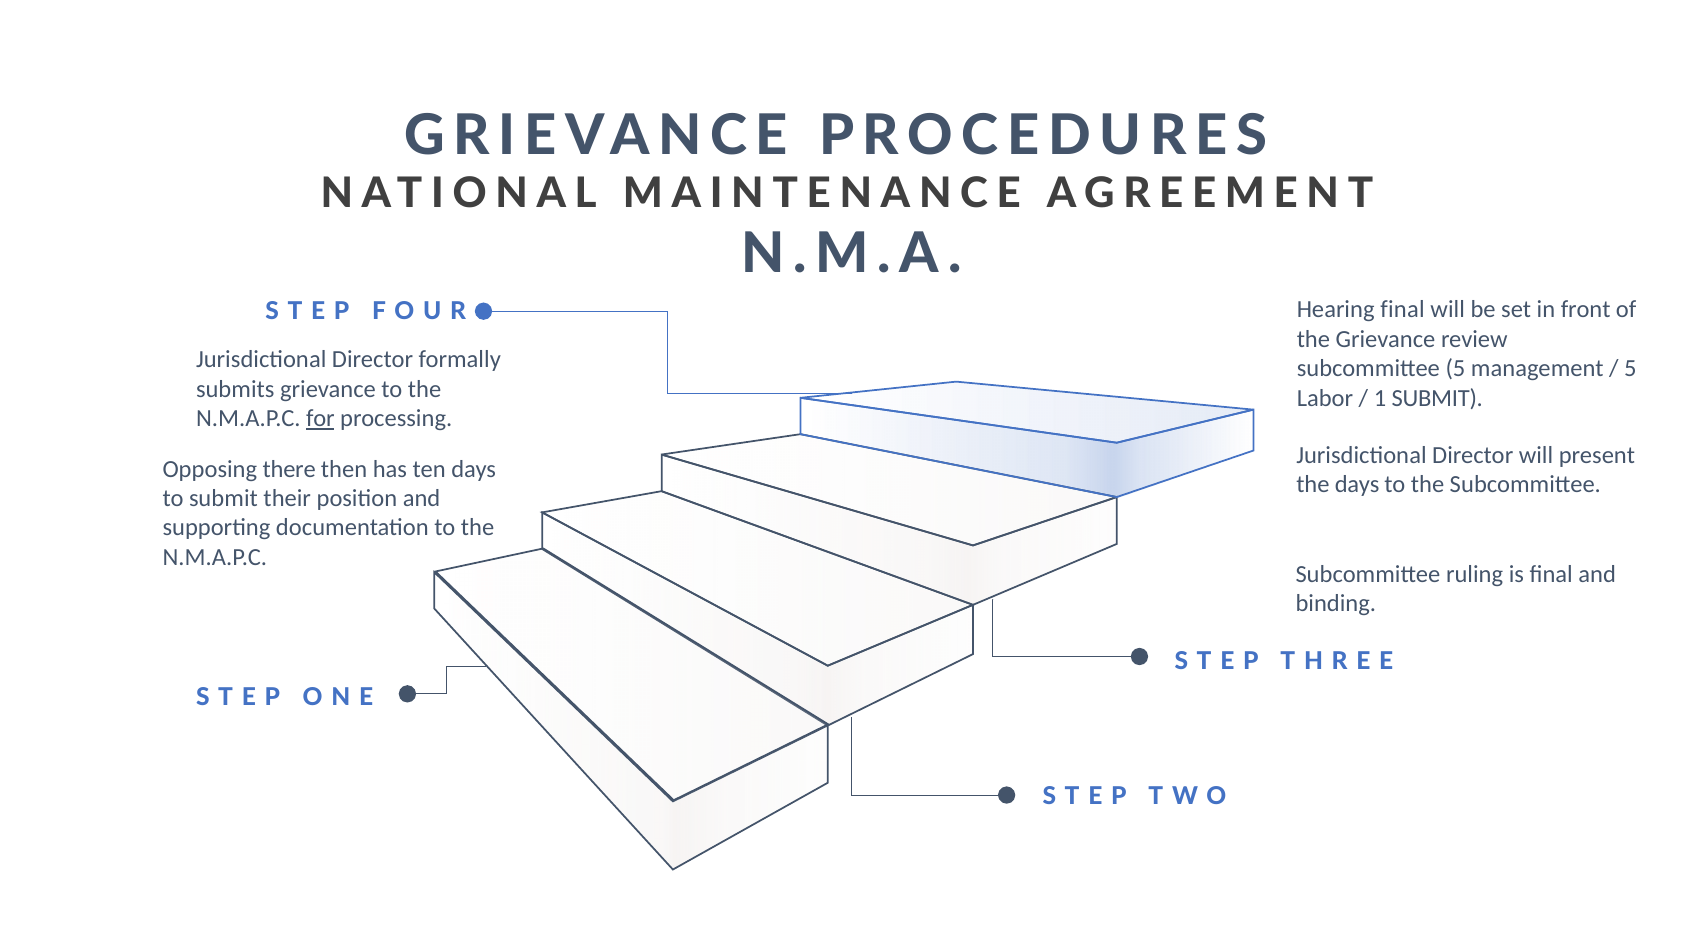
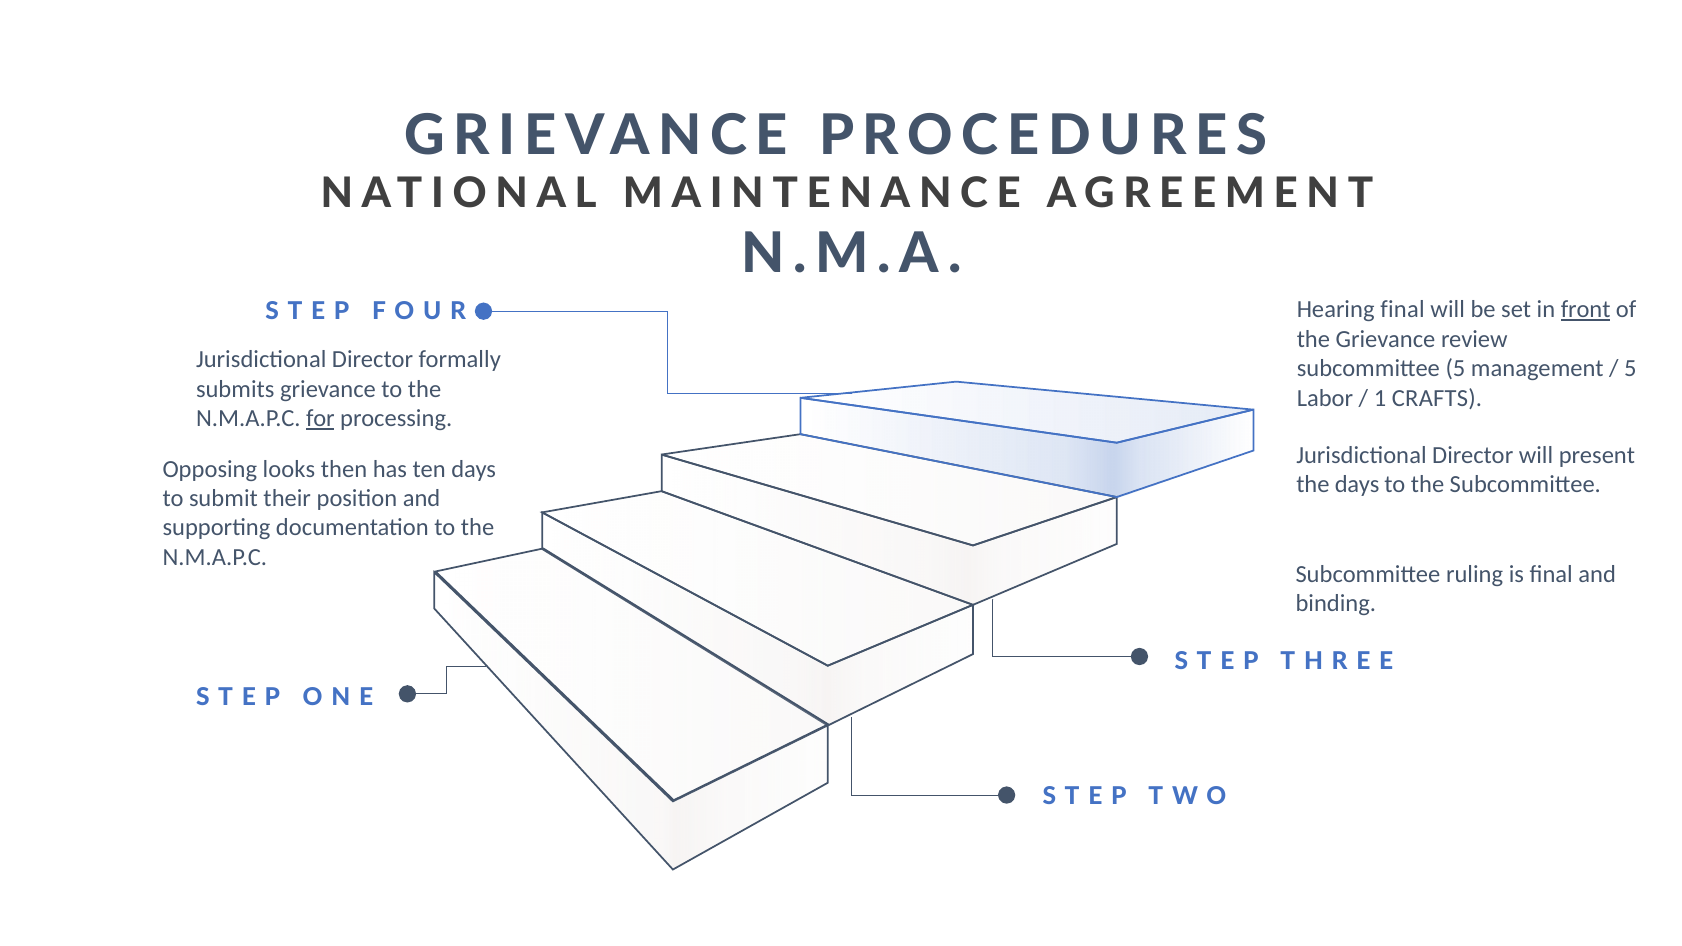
front underline: none -> present
1 SUBMIT: SUBMIT -> CRAFTS
there: there -> looks
